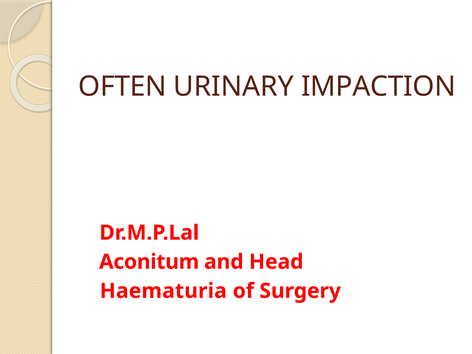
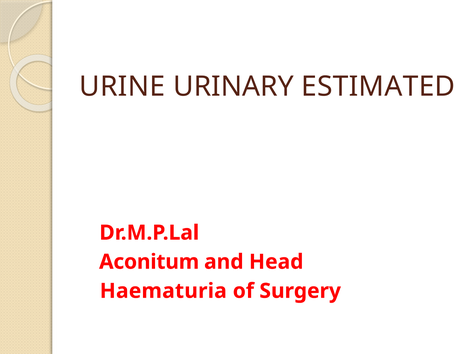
OFTEN: OFTEN -> URINE
IMPACTION: IMPACTION -> ESTIMATED
